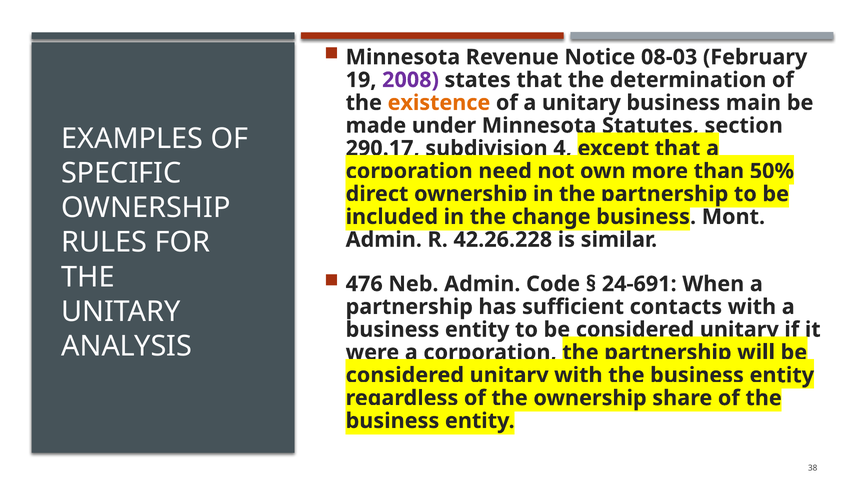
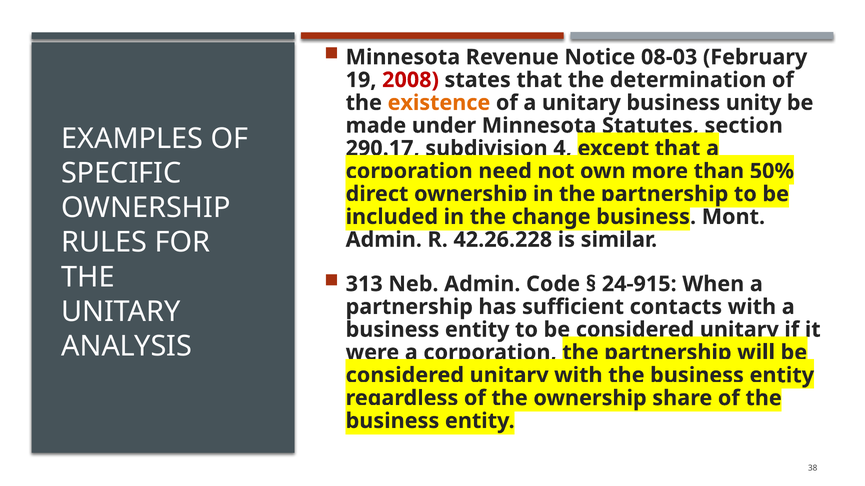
2008 colour: purple -> red
main: main -> unity
476: 476 -> 313
24-691: 24-691 -> 24-915
